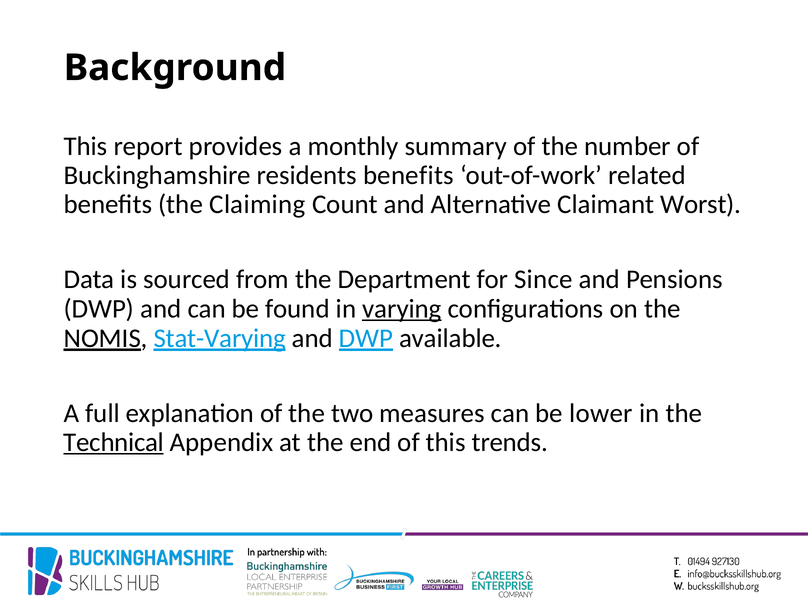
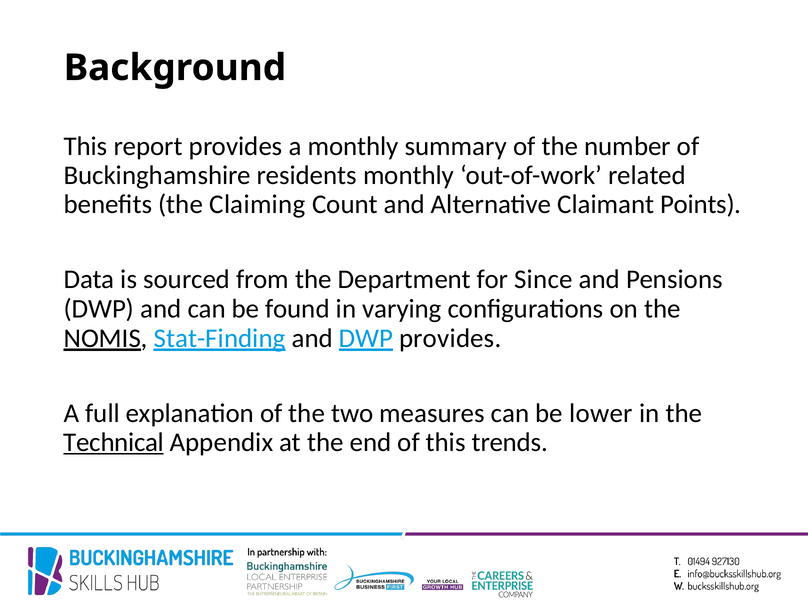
residents benefits: benefits -> monthly
Worst: Worst -> Points
varying underline: present -> none
Stat-Varying: Stat-Varying -> Stat-Finding
DWP available: available -> provides
